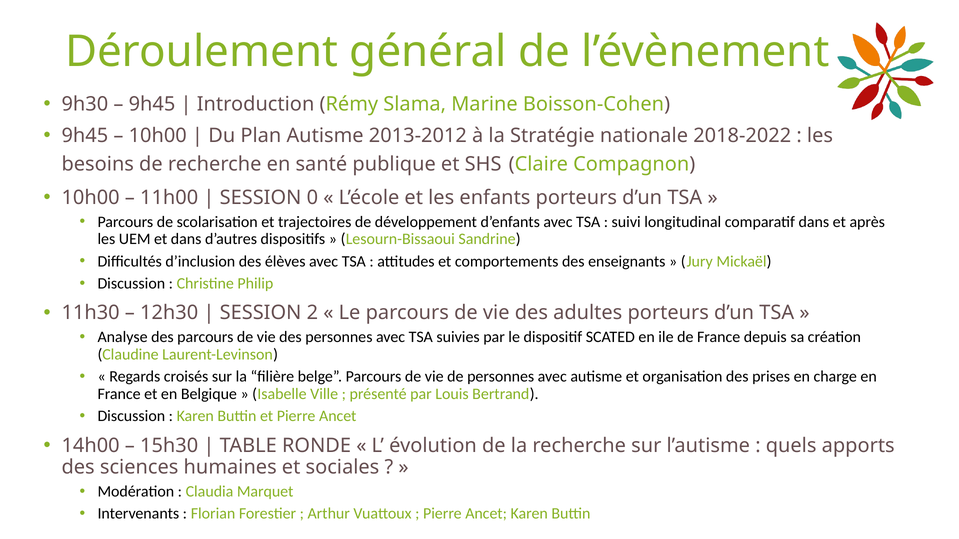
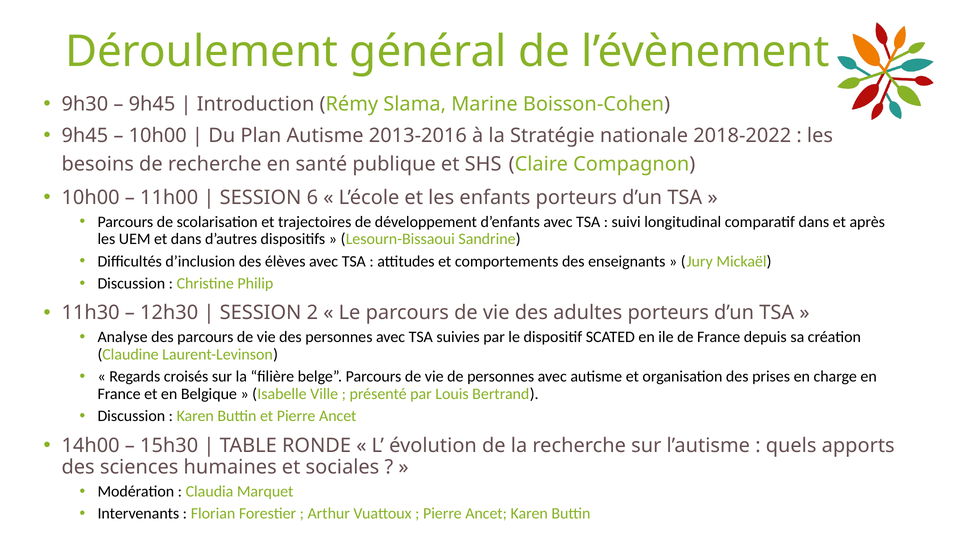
2013-2012: 2013-2012 -> 2013-2016
0: 0 -> 6
